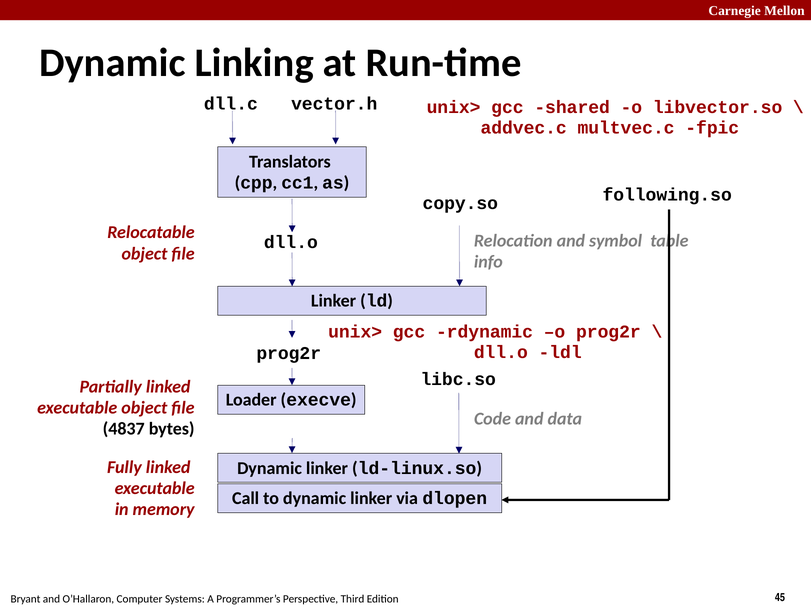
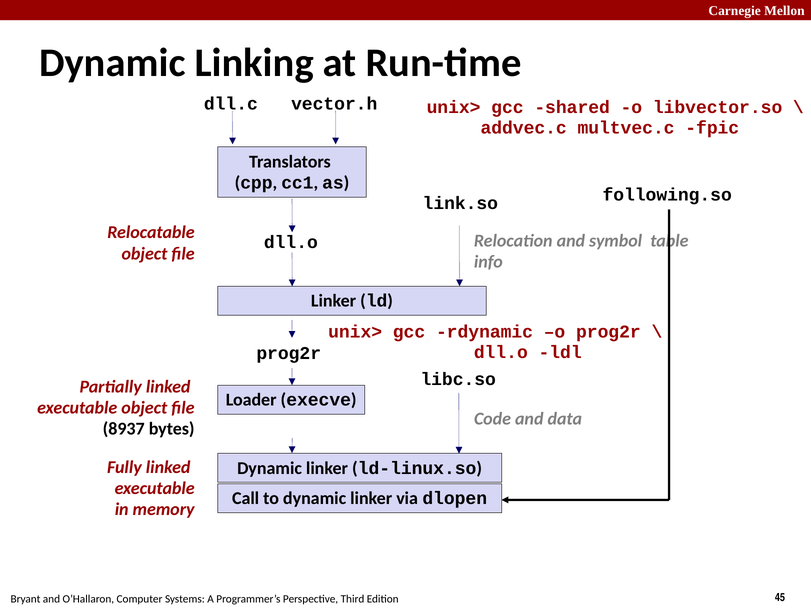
copy.so: copy.so -> link.so
4837: 4837 -> 8937
